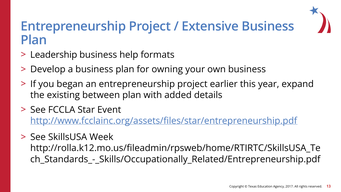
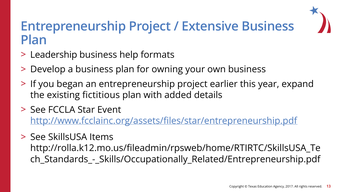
between: between -> fictitious
Week: Week -> Items
